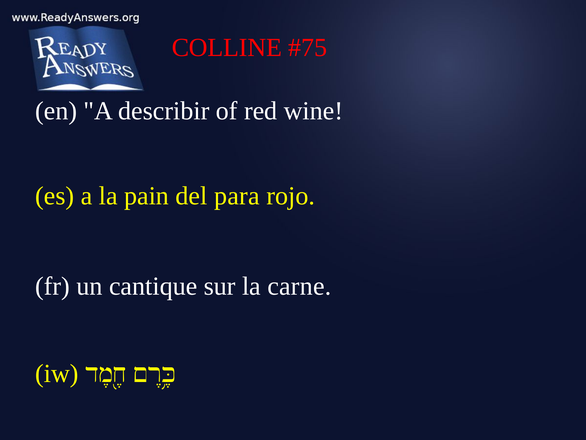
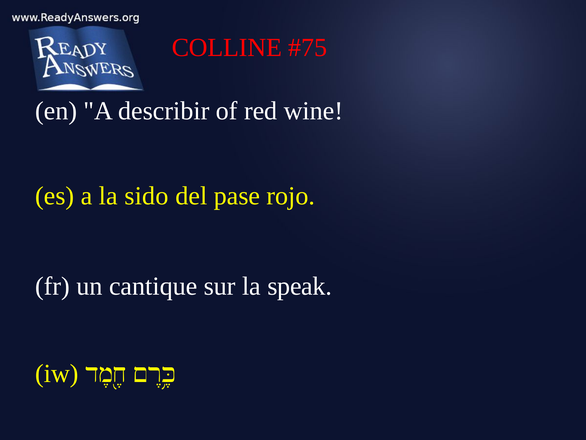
pain: pain -> sido
para: para -> pase
carne: carne -> speak
